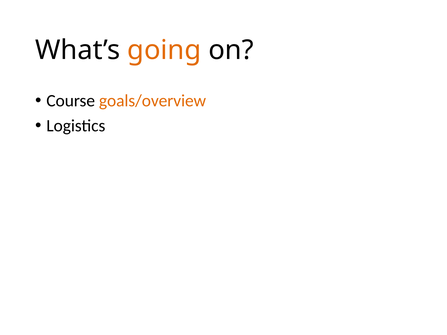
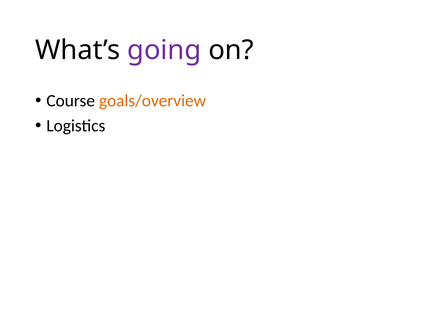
going colour: orange -> purple
